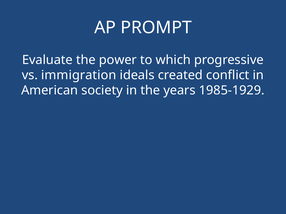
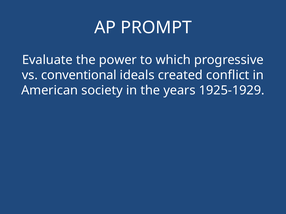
immigration: immigration -> conventional
1985-1929: 1985-1929 -> 1925-1929
